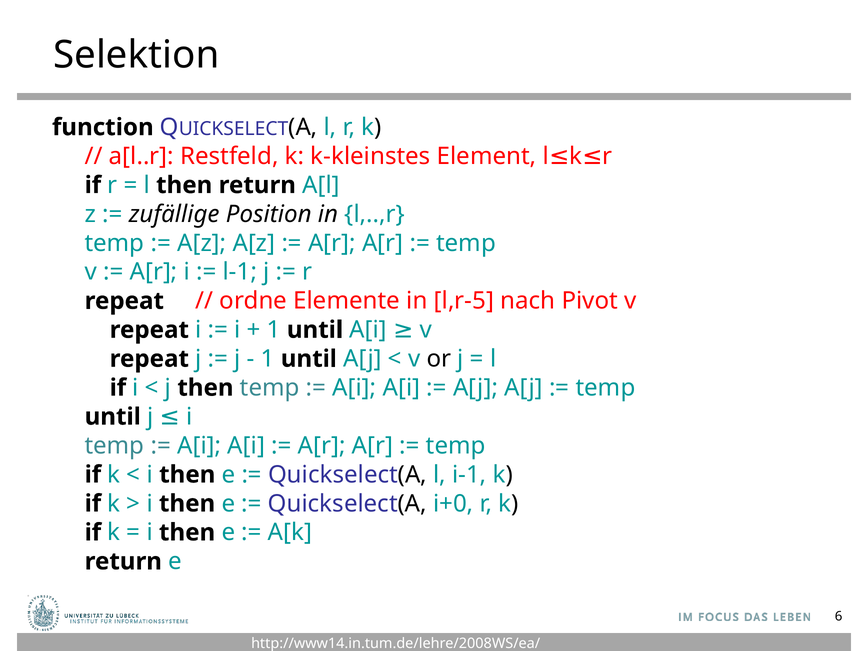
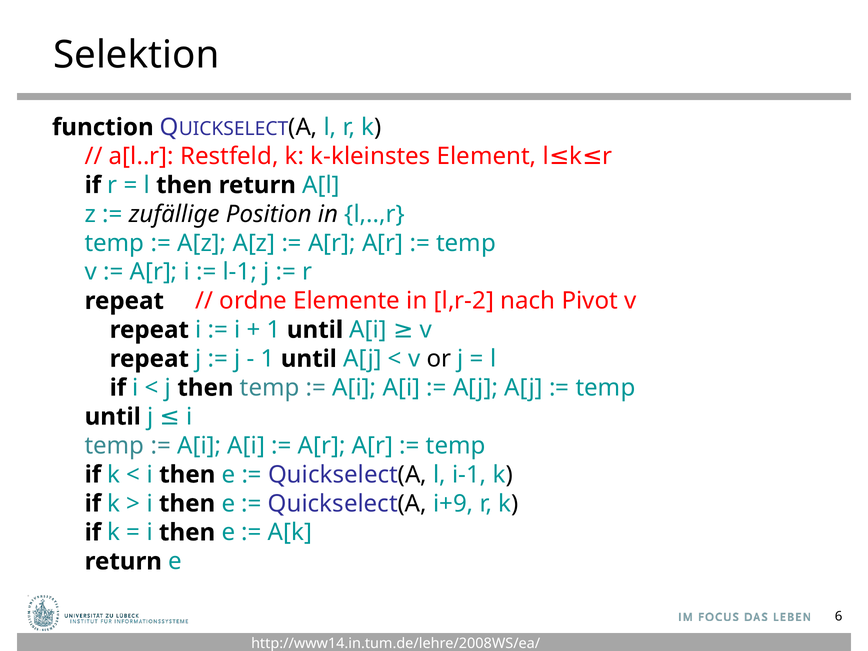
l,r-5: l,r-5 -> l,r-2
i+0: i+0 -> i+9
